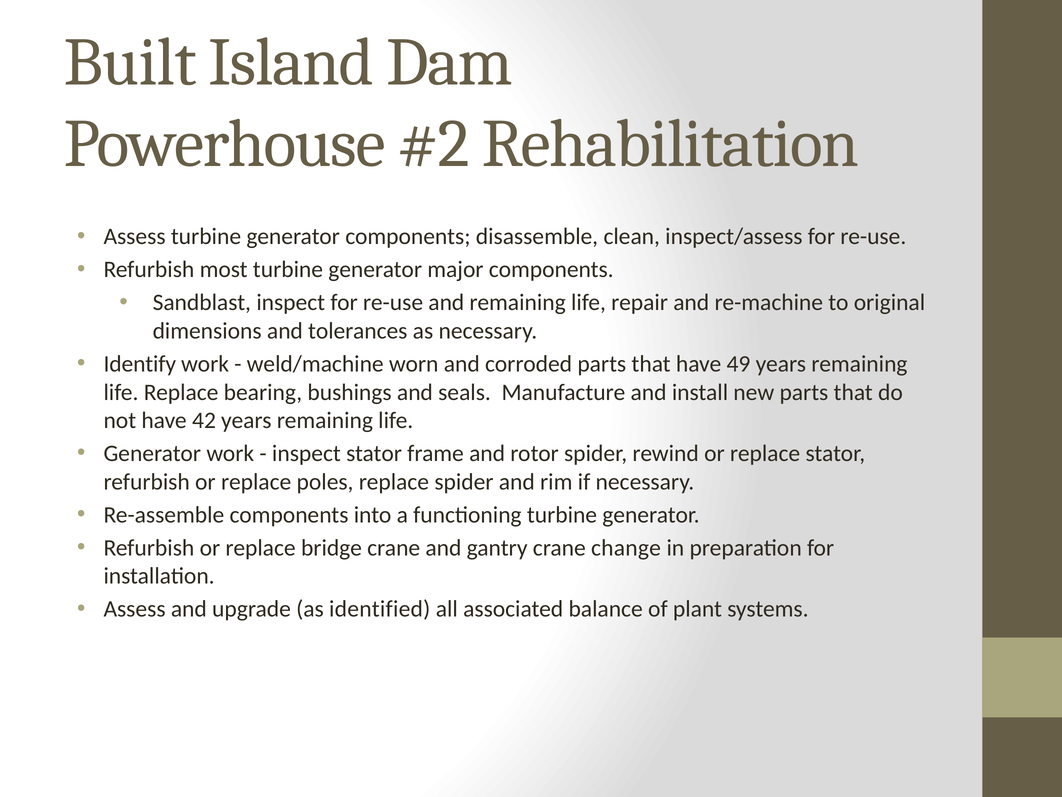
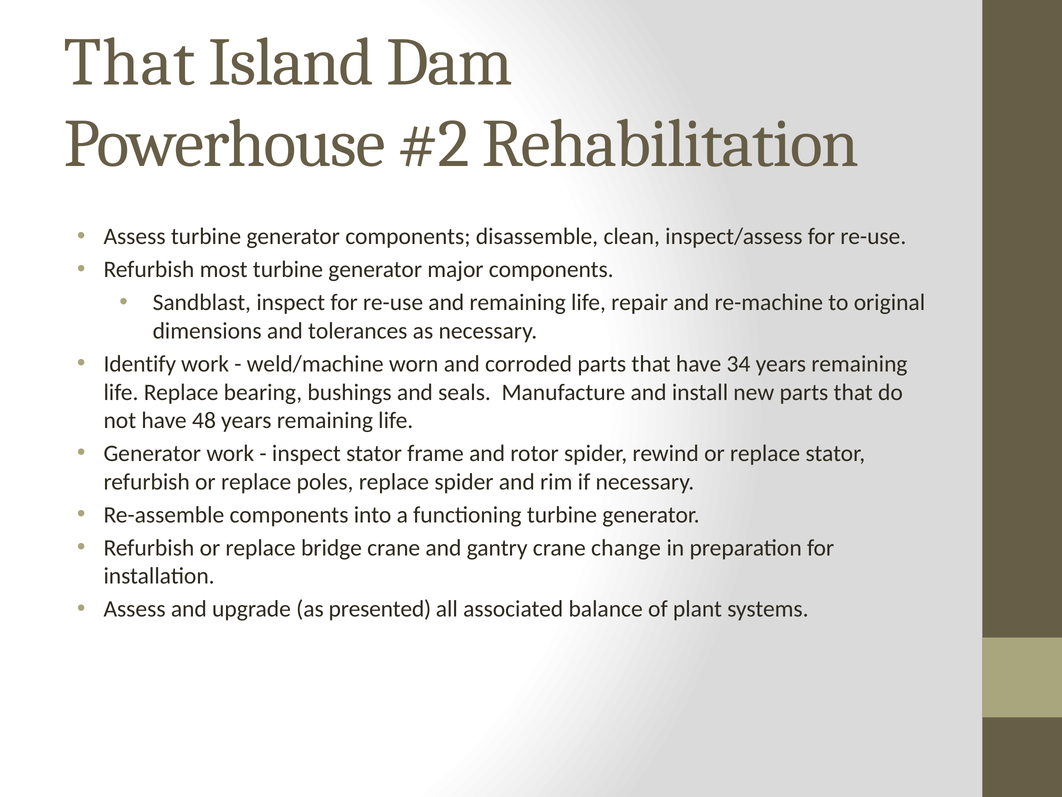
Built at (130, 62): Built -> That
49: 49 -> 34
42: 42 -> 48
identified: identified -> presented
